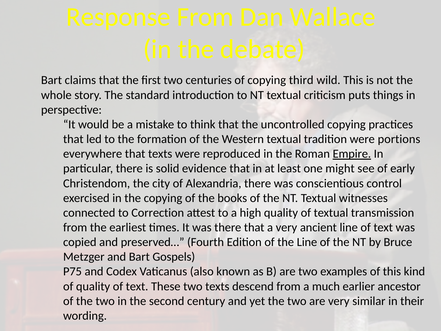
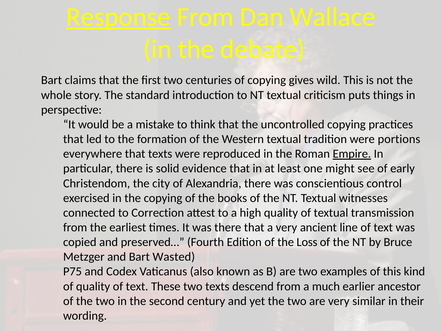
Response underline: none -> present
third: third -> gives
the Line: Line -> Loss
Gospels: Gospels -> Wasted
